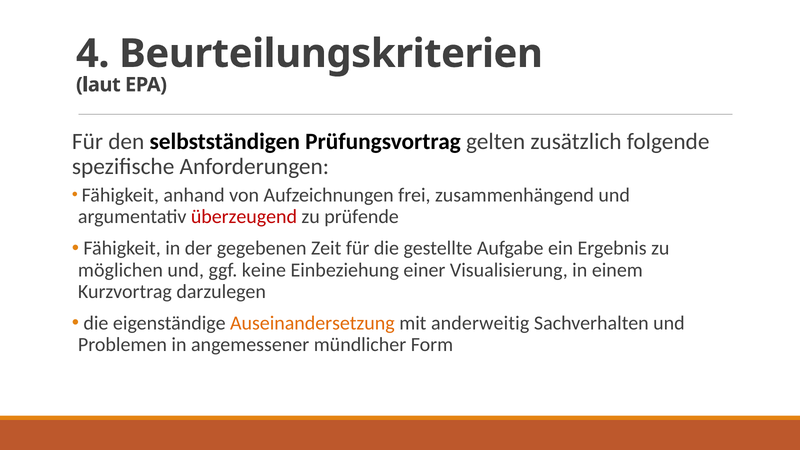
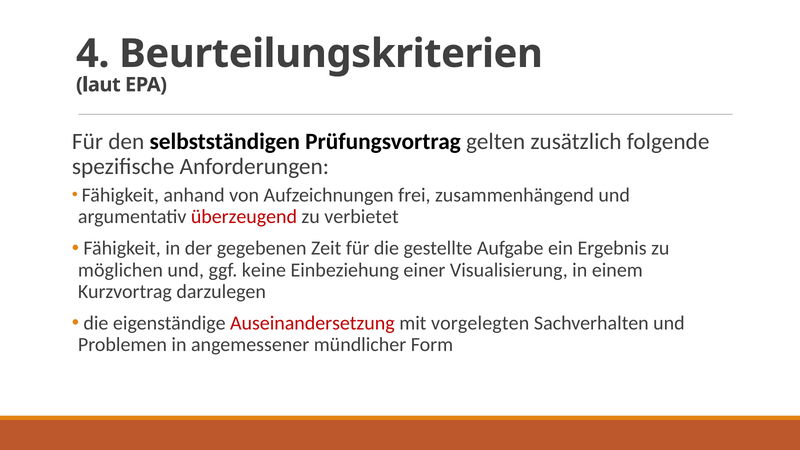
prüfende: prüfende -> verbietet
Auseinandersetzung colour: orange -> red
anderweitig: anderweitig -> vorgelegten
